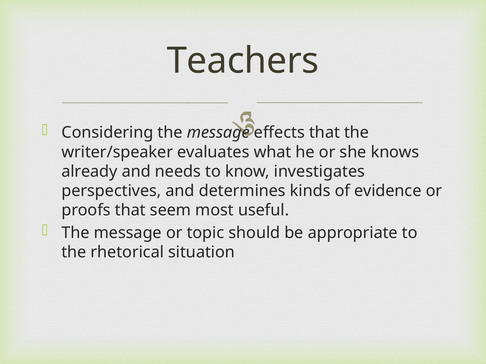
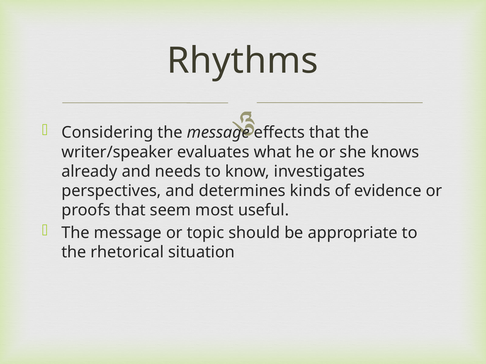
Teachers: Teachers -> Rhythms
